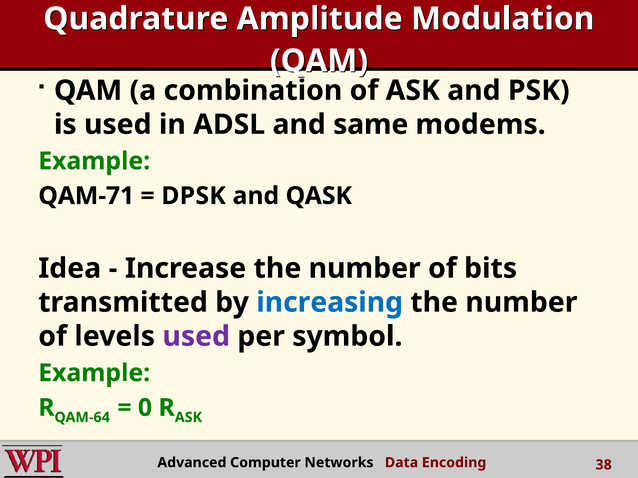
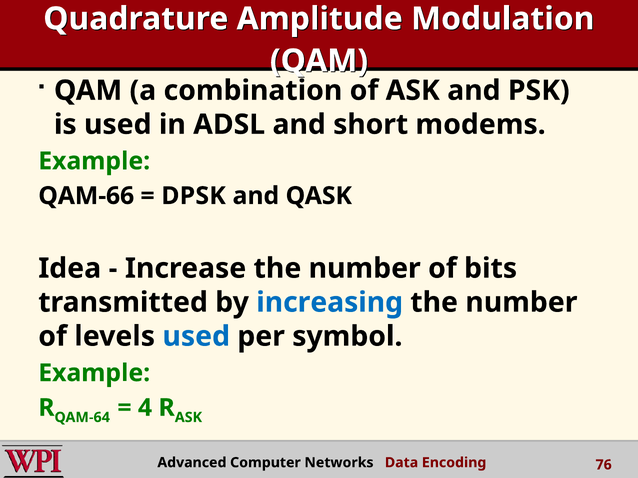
same: same -> short
QAM-71: QAM-71 -> QAM-66
used at (196, 337) colour: purple -> blue
0: 0 -> 4
38: 38 -> 76
